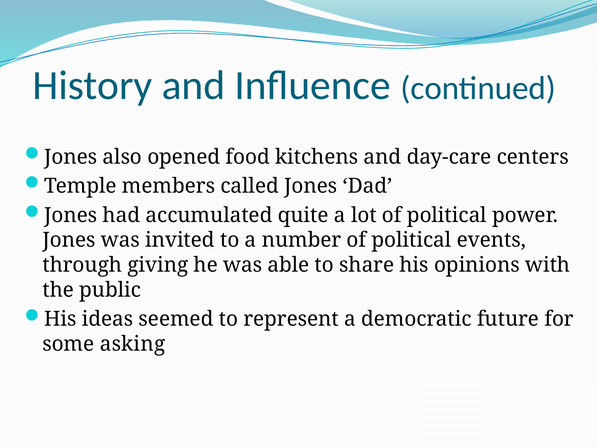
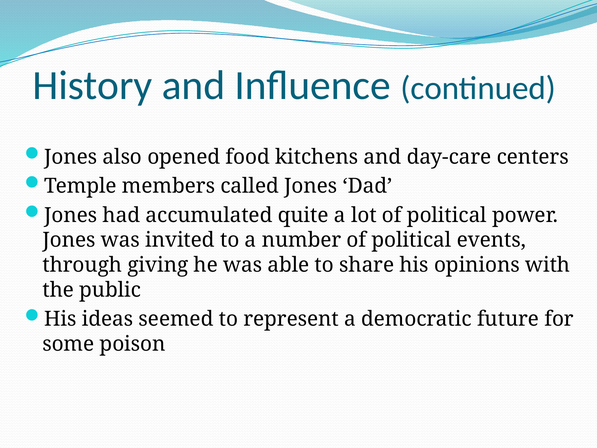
asking: asking -> poison
